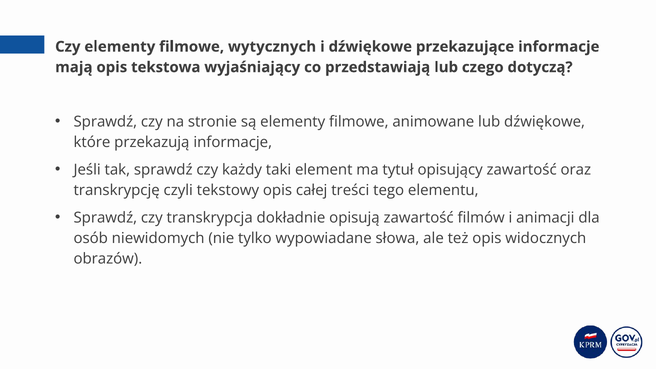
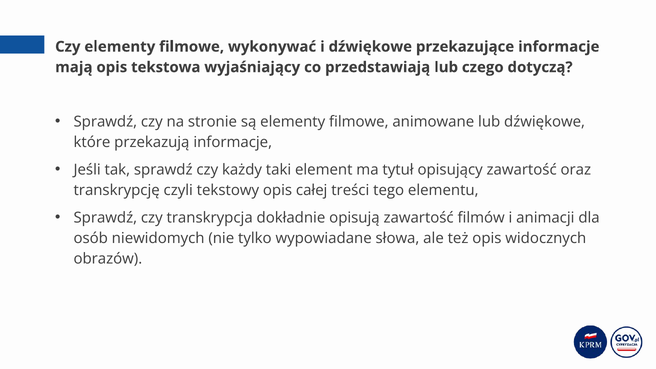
wytycznych: wytycznych -> wykonywać
